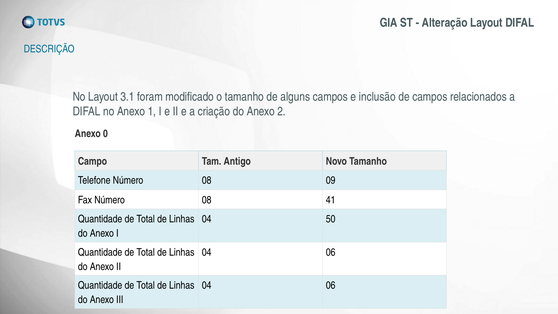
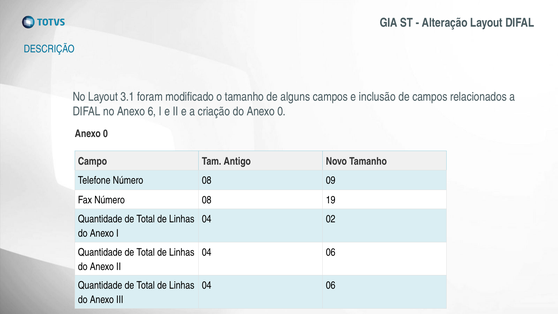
1: 1 -> 6
do Anexo 2: 2 -> 0
41: 41 -> 19
50: 50 -> 02
